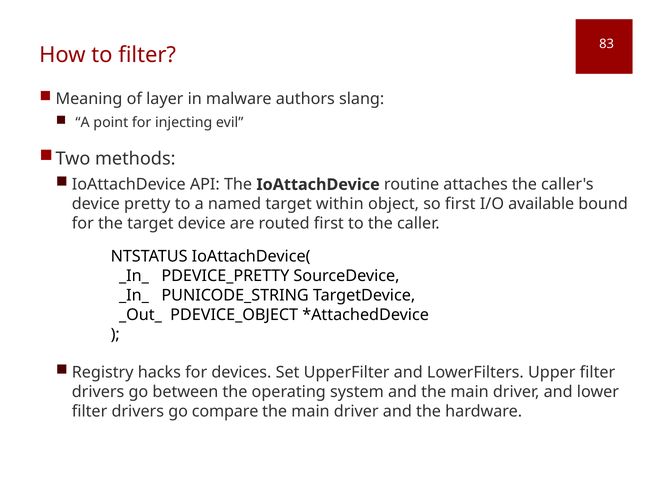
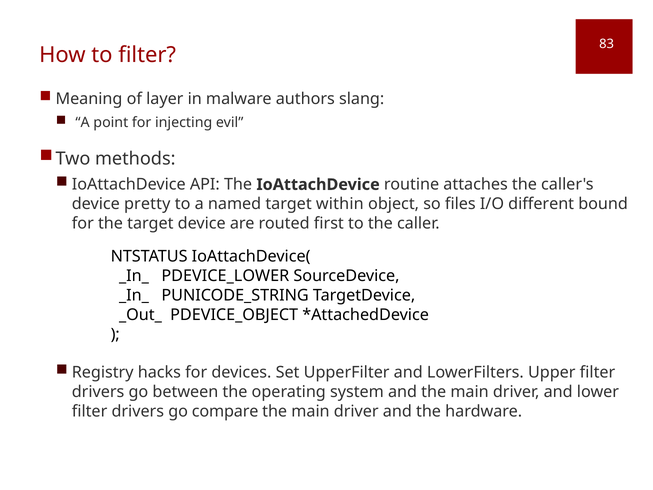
so first: first -> files
available: available -> different
PDEVICE_PRETTY: PDEVICE_PRETTY -> PDEVICE_LOWER
